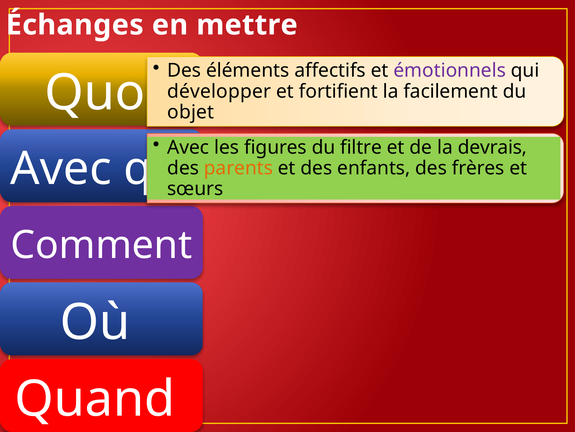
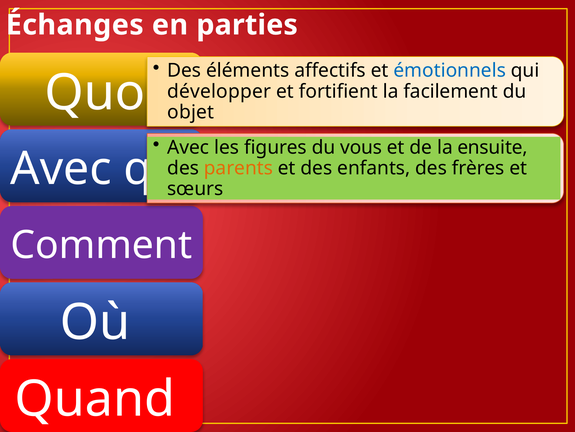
mettre: mettre -> parties
émotionnels colour: purple -> blue
filtre: filtre -> vous
devrais: devrais -> ensuite
